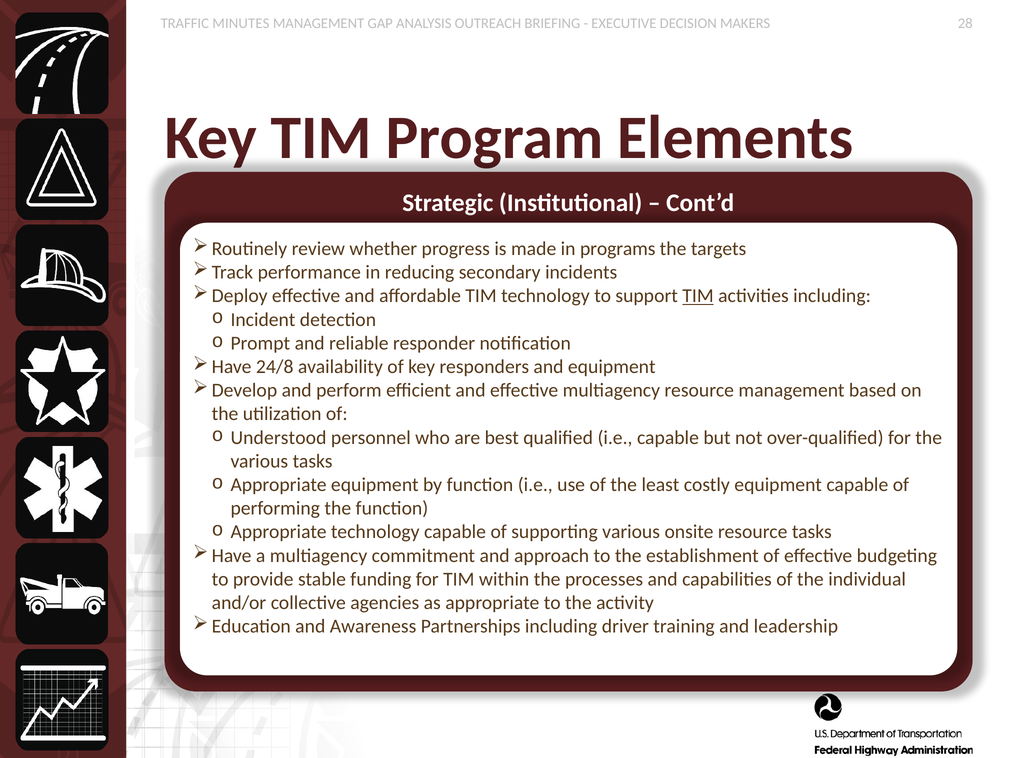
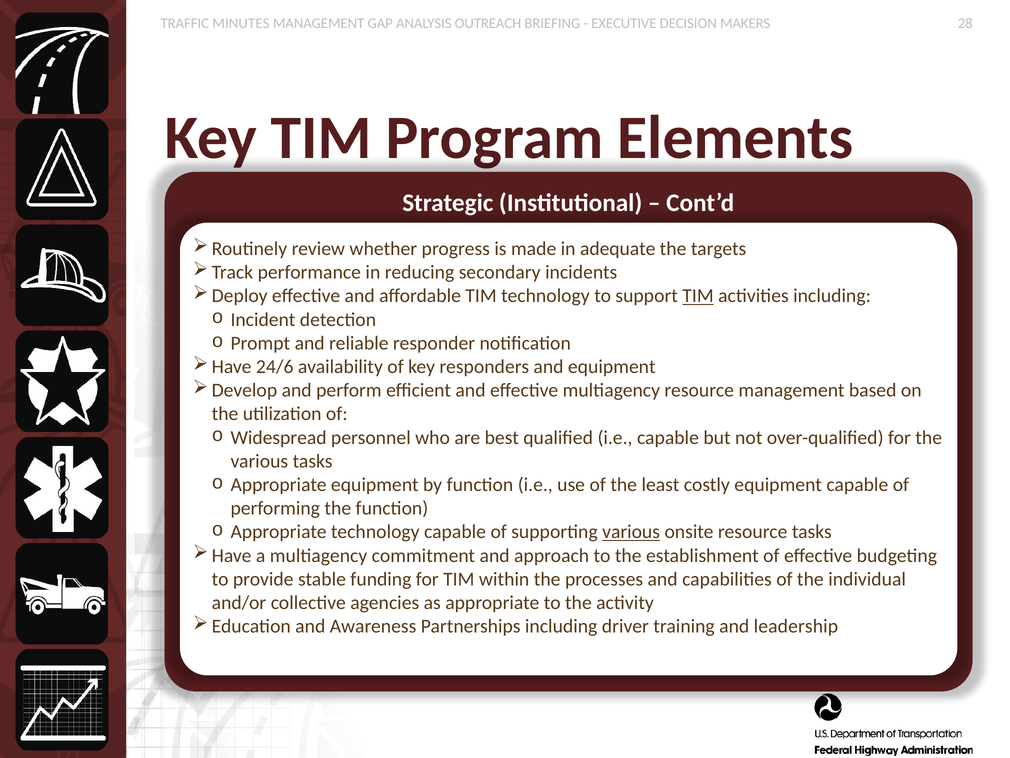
programs: programs -> adequate
24/8: 24/8 -> 24/6
Understood: Understood -> Widespread
various at (631, 532) underline: none -> present
